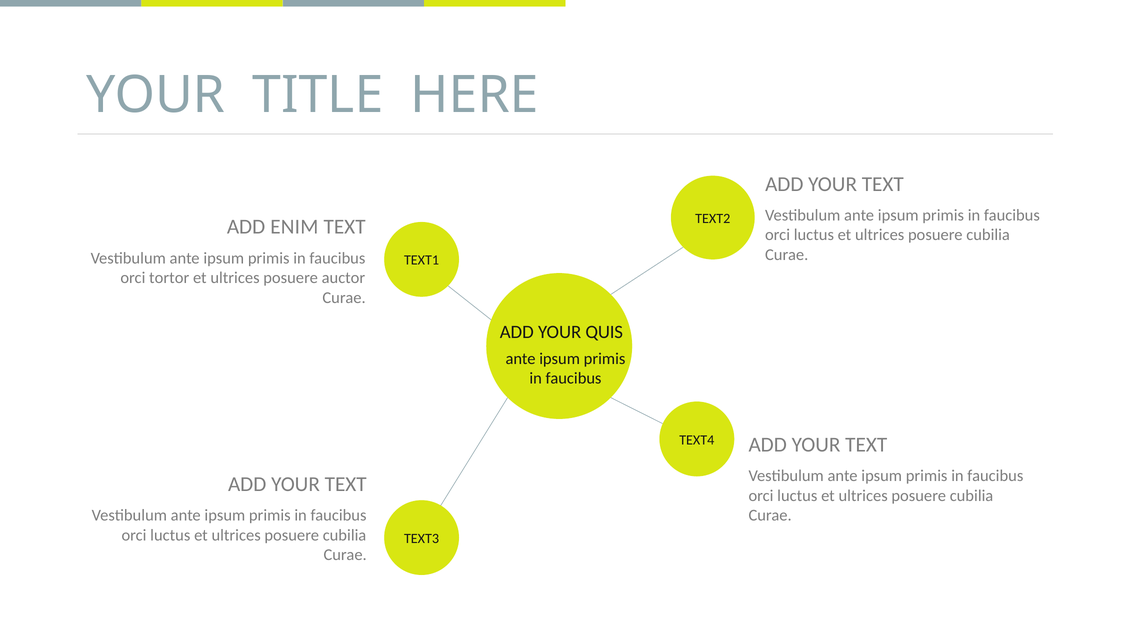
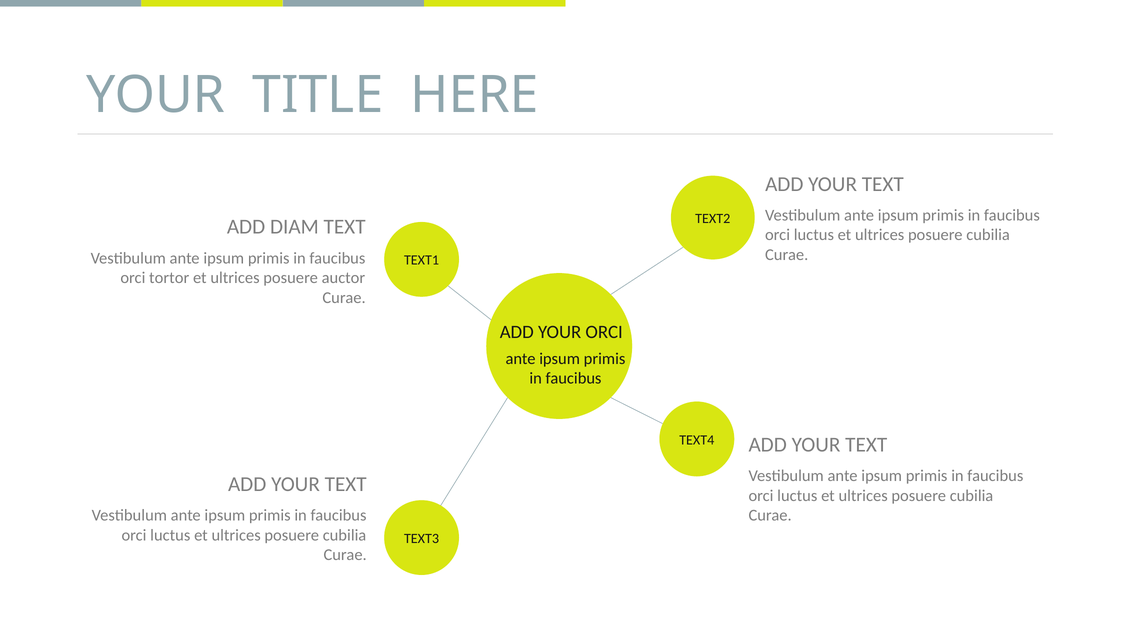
ENIM: ENIM -> DIAM
YOUR QUIS: QUIS -> ORCI
